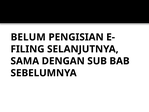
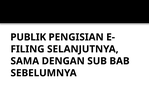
BELUM: BELUM -> PUBLIK
